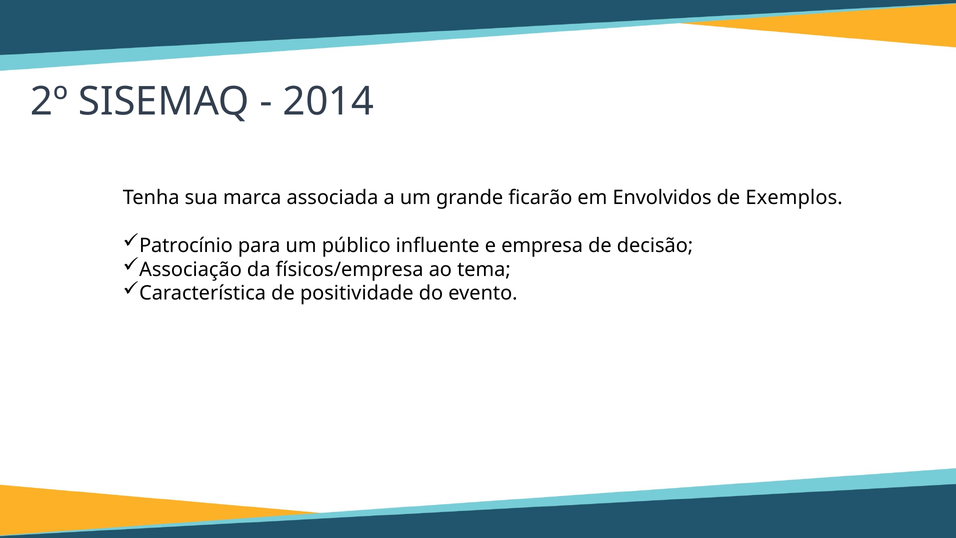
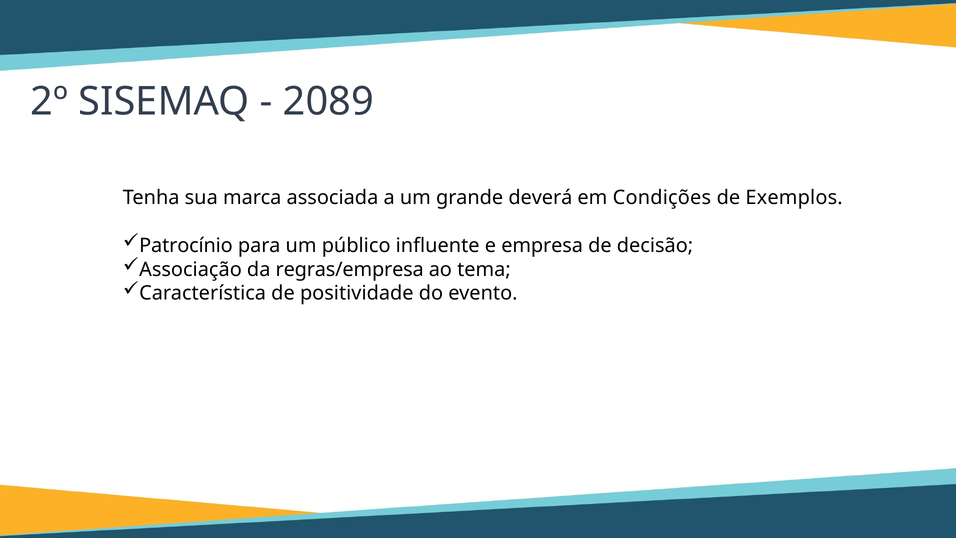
2014: 2014 -> 2089
ficarão: ficarão -> deverá
Envolvidos: Envolvidos -> Condições
físicos/empresa: físicos/empresa -> regras/empresa
